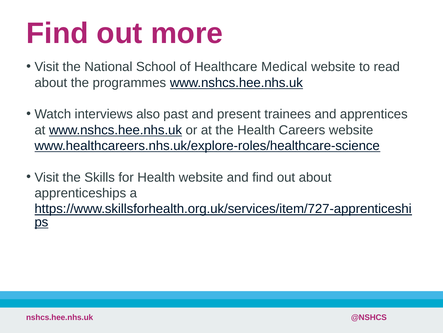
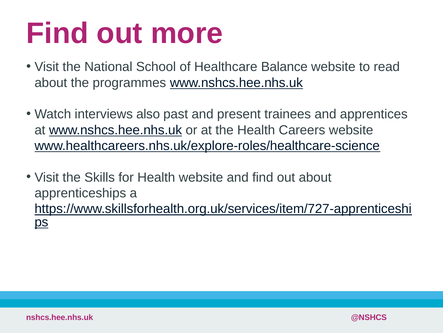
Medical: Medical -> Balance
